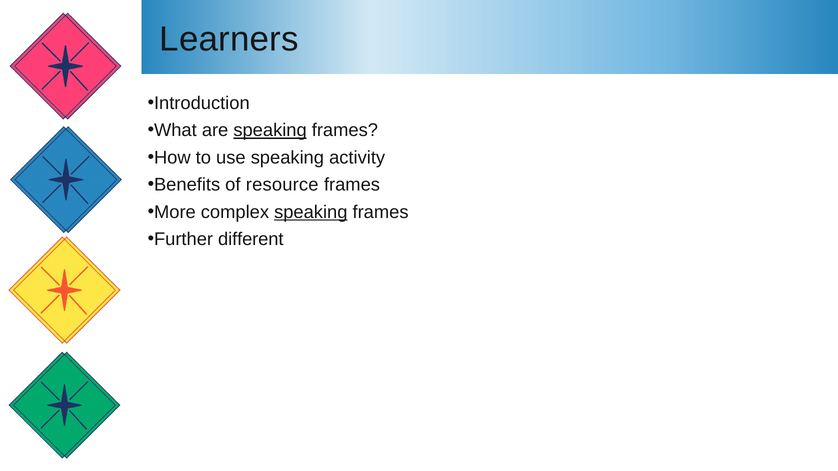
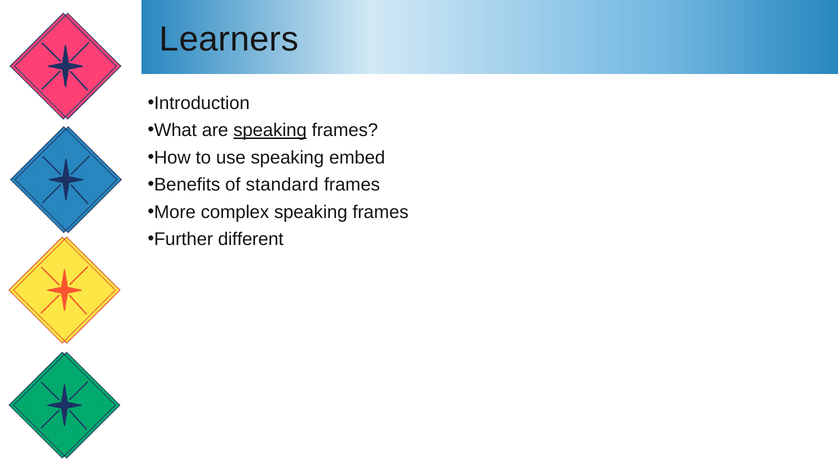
activity: activity -> embed
resource: resource -> standard
speaking at (311, 212) underline: present -> none
